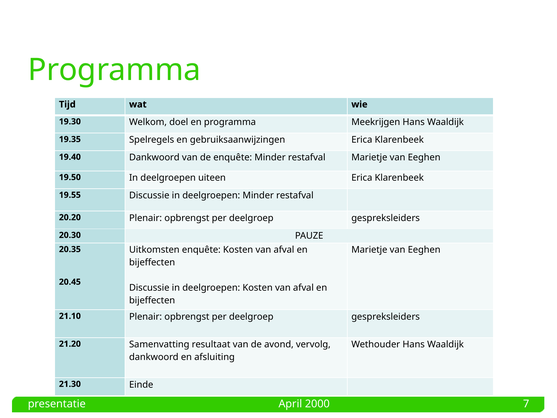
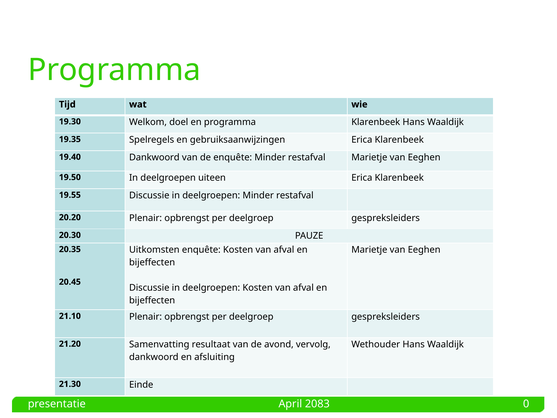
programma Meekrijgen: Meekrijgen -> Klarenbeek
7: 7 -> 0
2000: 2000 -> 2083
